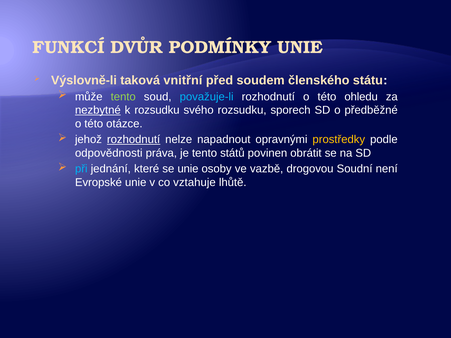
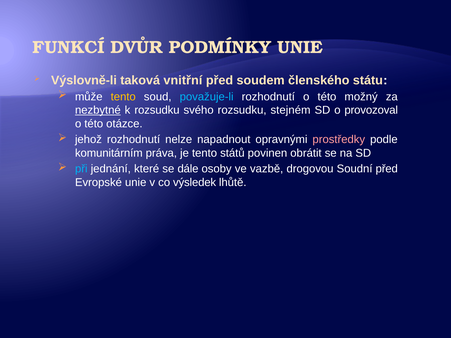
tento at (123, 97) colour: light green -> yellow
ohledu: ohledu -> možný
sporech: sporech -> stejném
předběžné: předběžné -> provozoval
rozhodnutí at (134, 140) underline: present -> none
prostředky colour: yellow -> pink
odpovědnosti: odpovědnosti -> komunitárním
se unie: unie -> dále
Soudní není: není -> před
vztahuje: vztahuje -> výsledek
